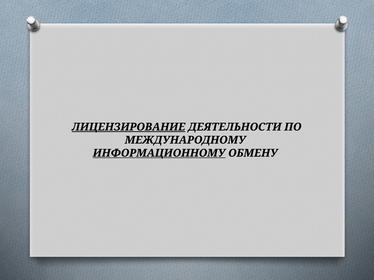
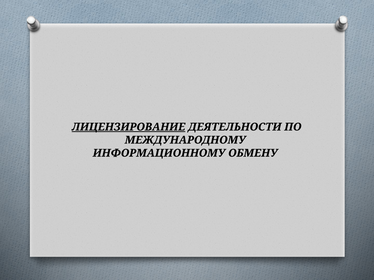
ИНФОРМАЦИОННОМУ underline: present -> none
